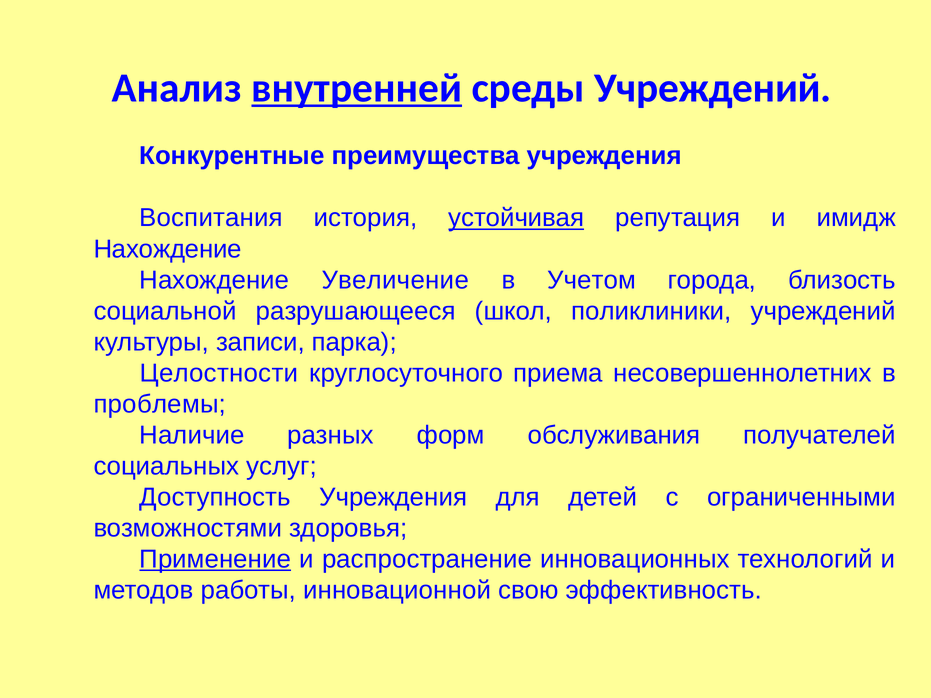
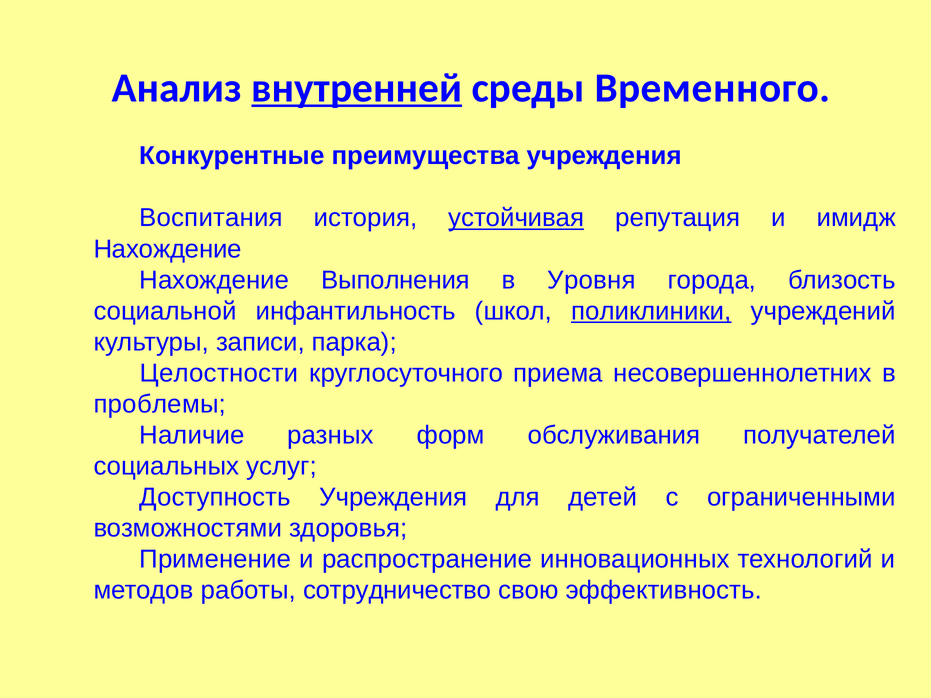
среды Учреждений: Учреждений -> Временного
Увеличение: Увеличение -> Выполнения
Учетом: Учетом -> Уровня
разрушающееся: разрушающееся -> инфантильность
поликлиники underline: none -> present
Применение underline: present -> none
инновационной: инновационной -> сотрудничество
